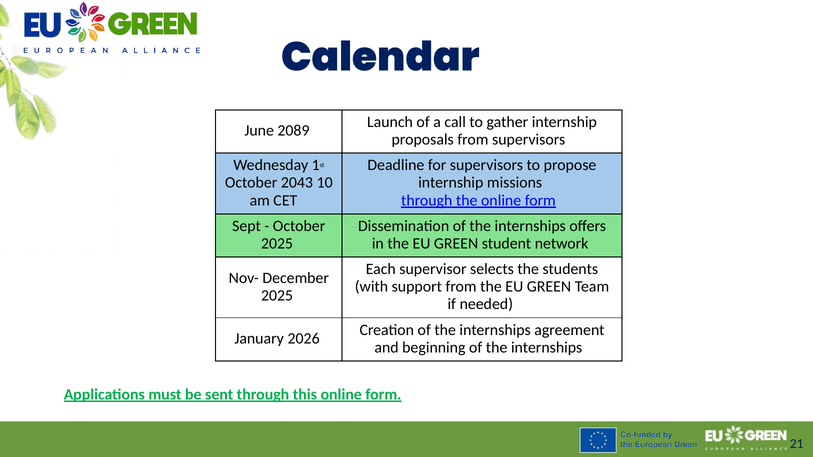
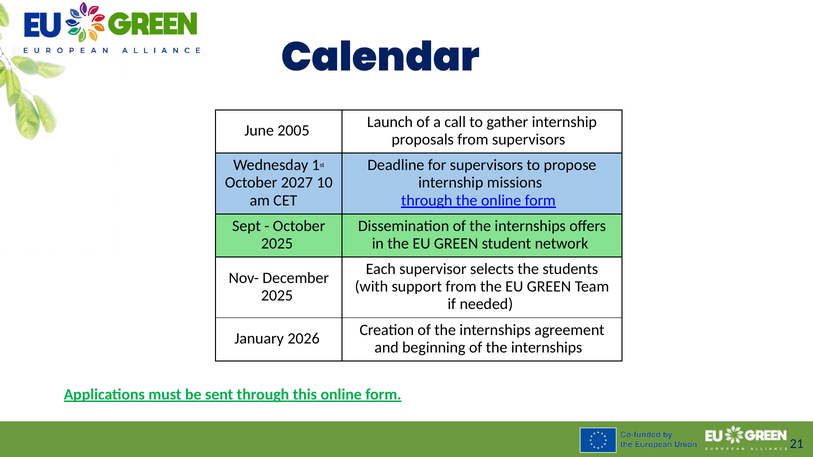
2089: 2089 -> 2005
2043: 2043 -> 2027
